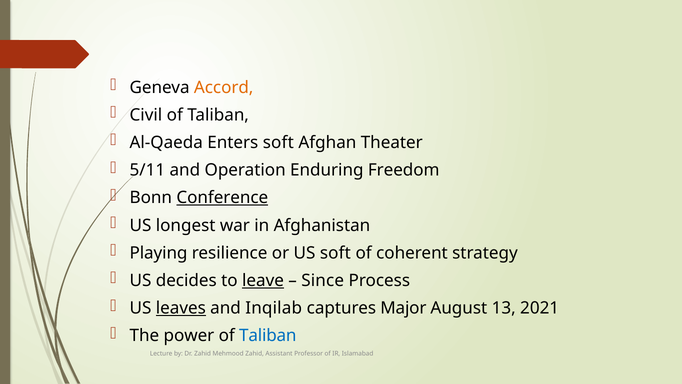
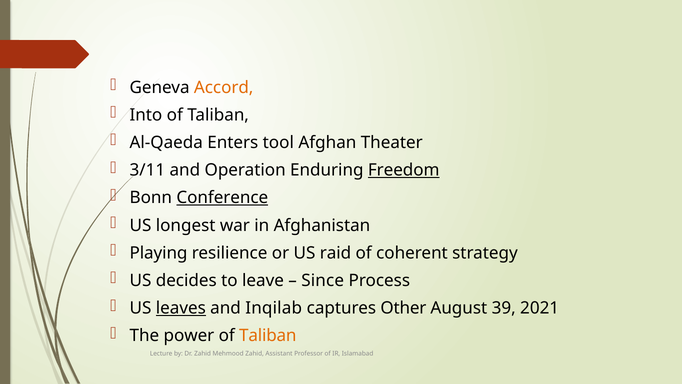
Civil: Civil -> Into
Enters soft: soft -> tool
5/11: 5/11 -> 3/11
Freedom underline: none -> present
US soft: soft -> raid
leave underline: present -> none
Major: Major -> Other
13: 13 -> 39
Taliban at (268, 335) colour: blue -> orange
